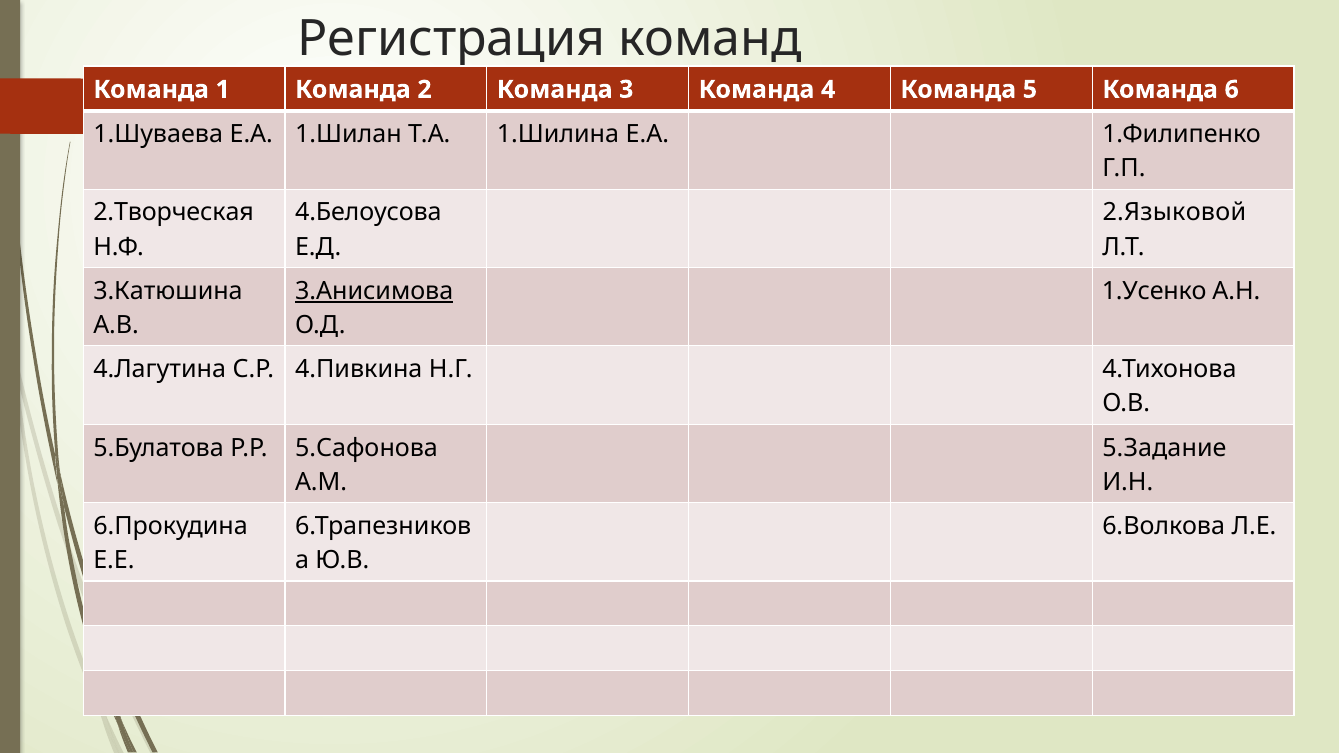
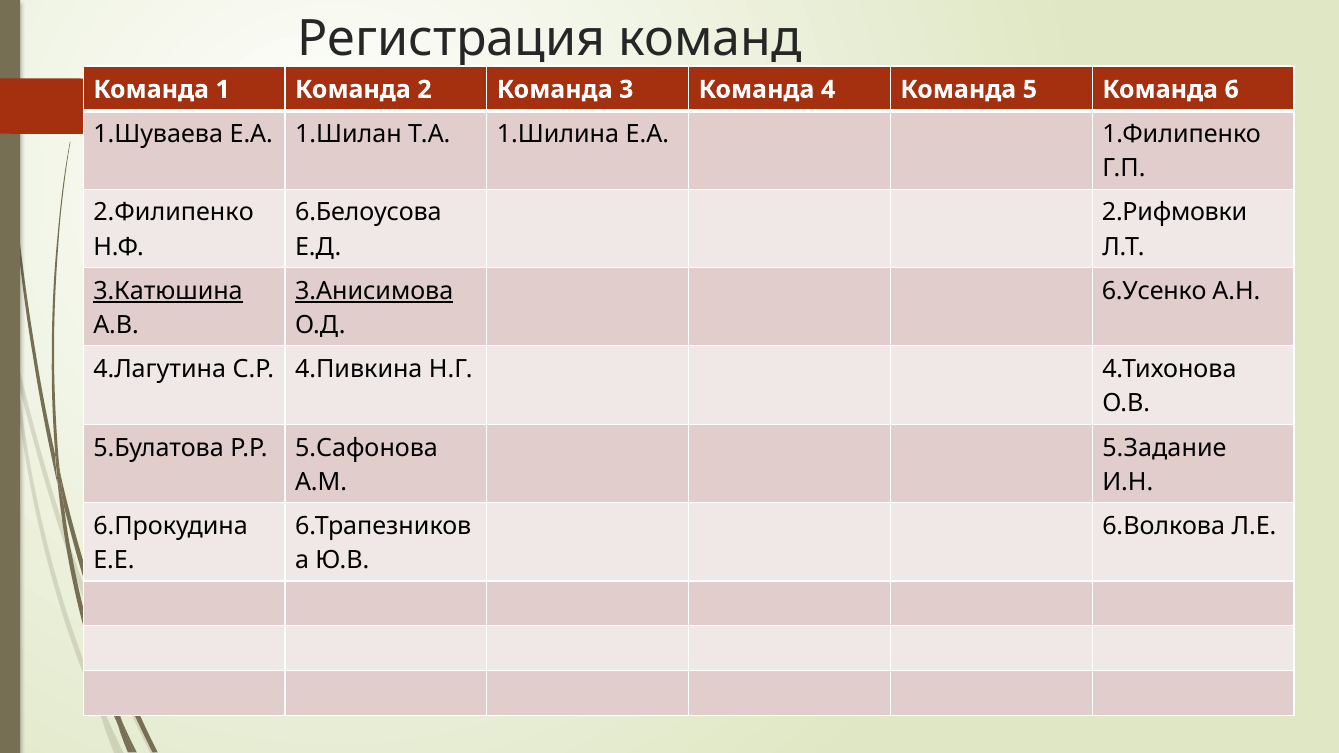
2.Творческая: 2.Творческая -> 2.Филипенко
4.Белоусова: 4.Белоусова -> 6.Белоусова
2.Языковой: 2.Языковой -> 2.Рифмовки
3.Катюшина underline: none -> present
1.Усенко: 1.Усенко -> 6.Усенко
